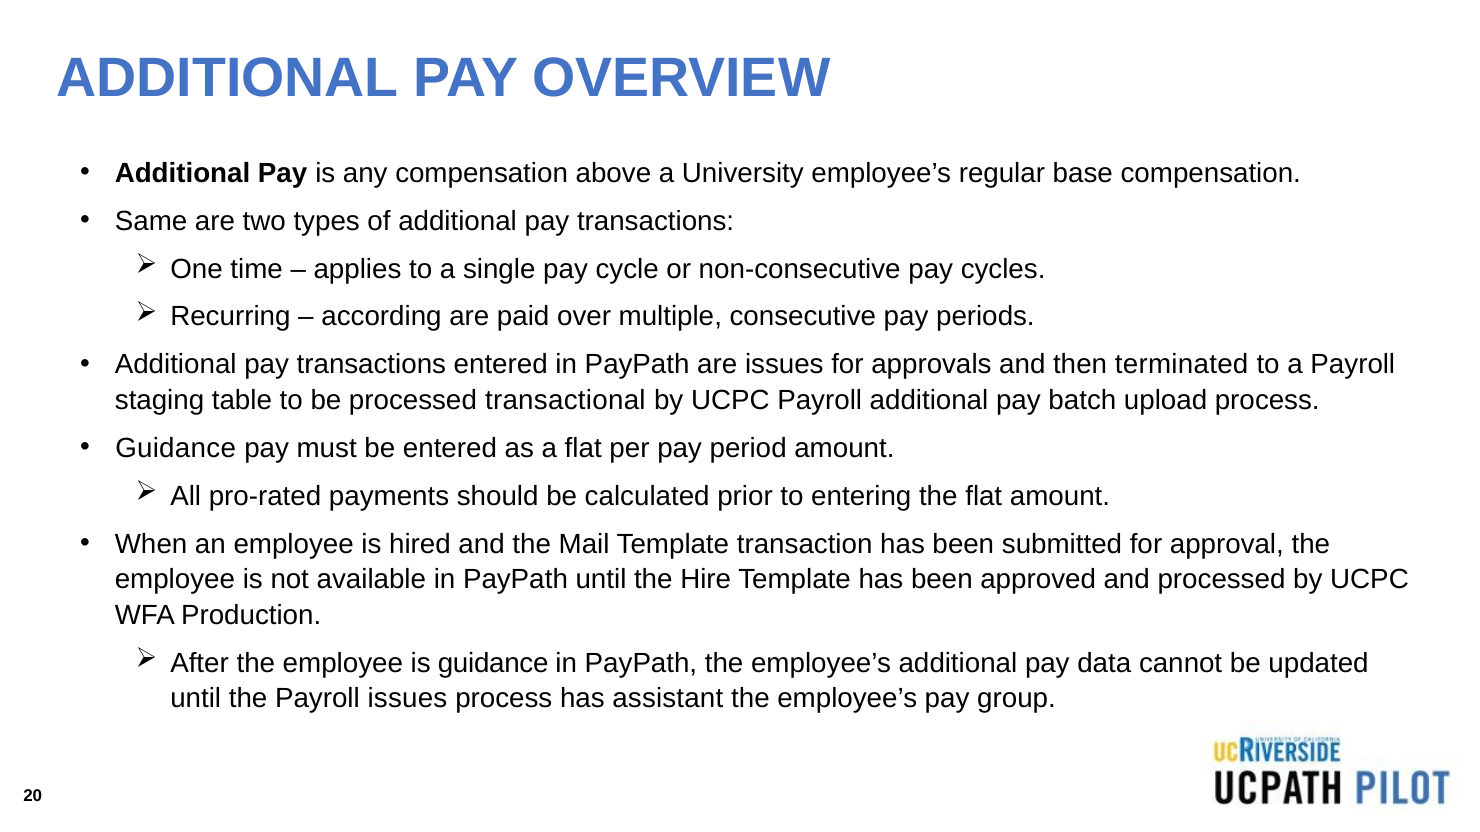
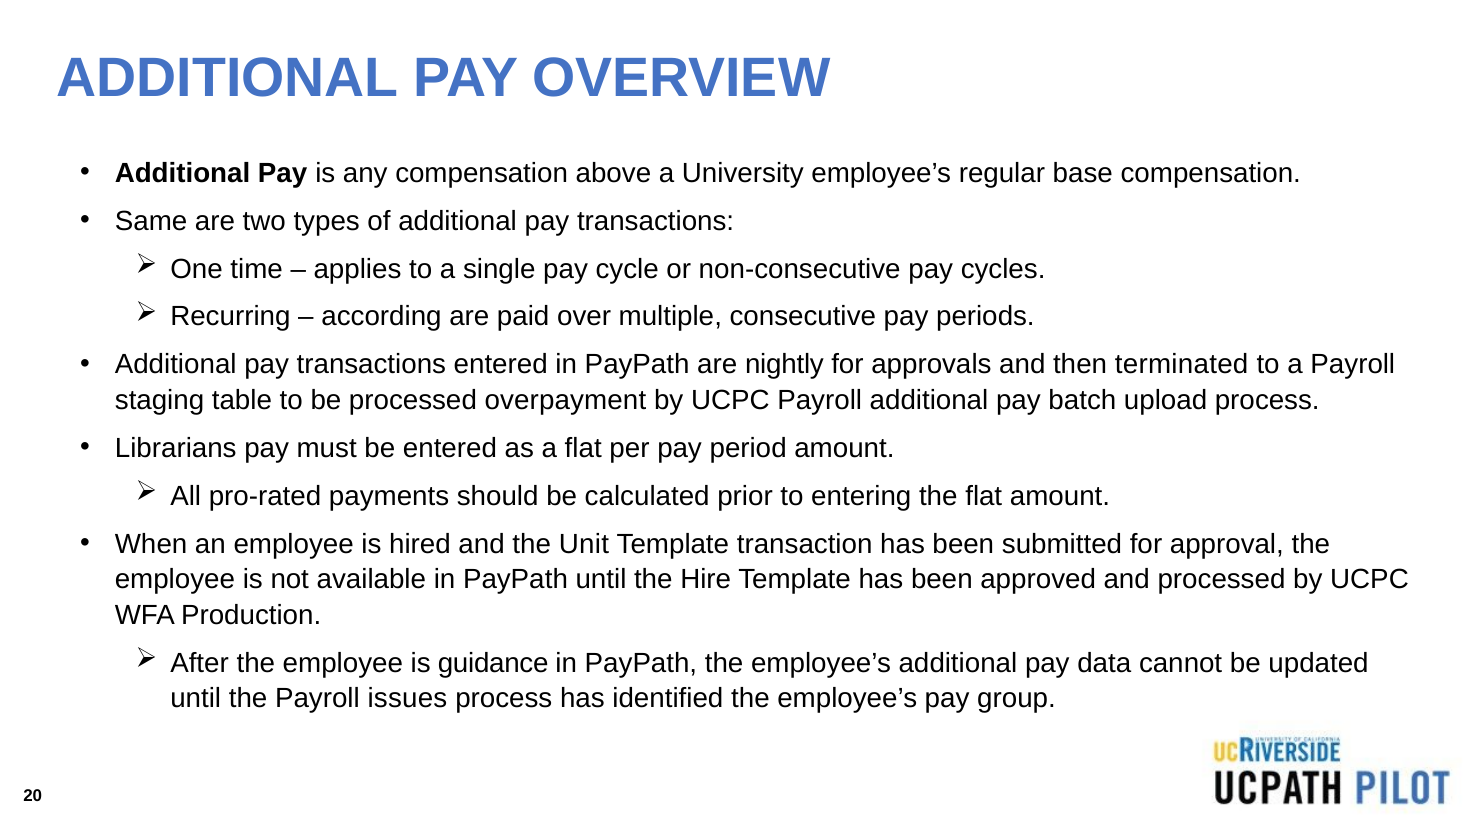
are issues: issues -> nightly
transactional: transactional -> overpayment
Guidance at (176, 448): Guidance -> Librarians
Mail: Mail -> Unit
assistant: assistant -> identified
